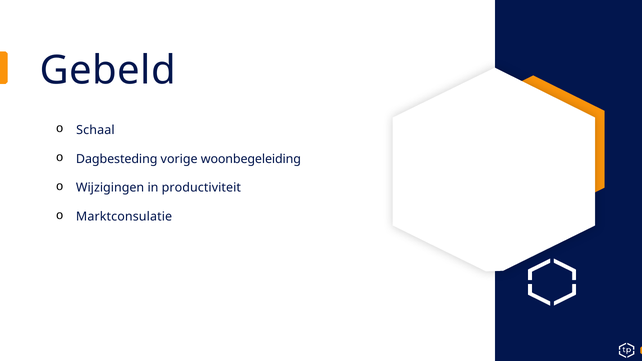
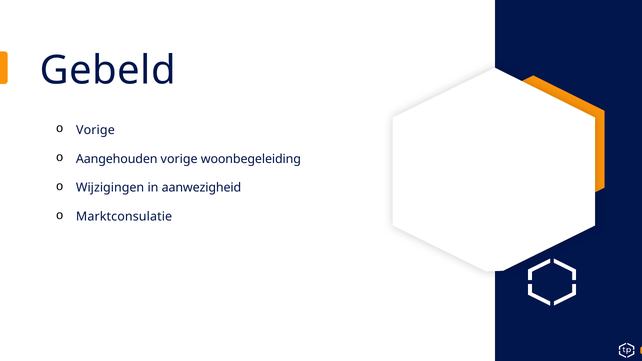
Schaal at (95, 130): Schaal -> Vorige
Dagbesteding: Dagbesteding -> Aangehouden
productiviteit: productiviteit -> aanwezigheid
